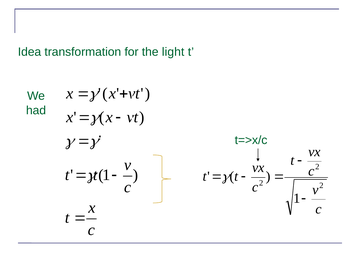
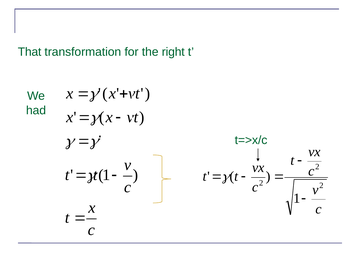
Idea: Idea -> That
light: light -> right
